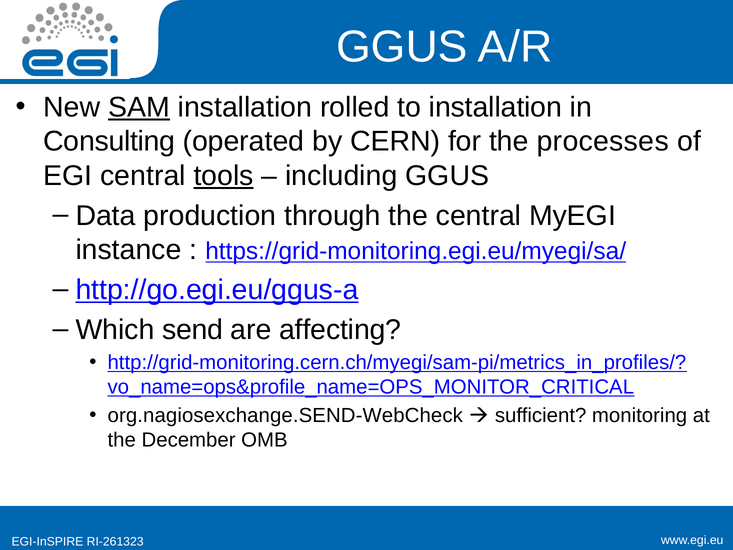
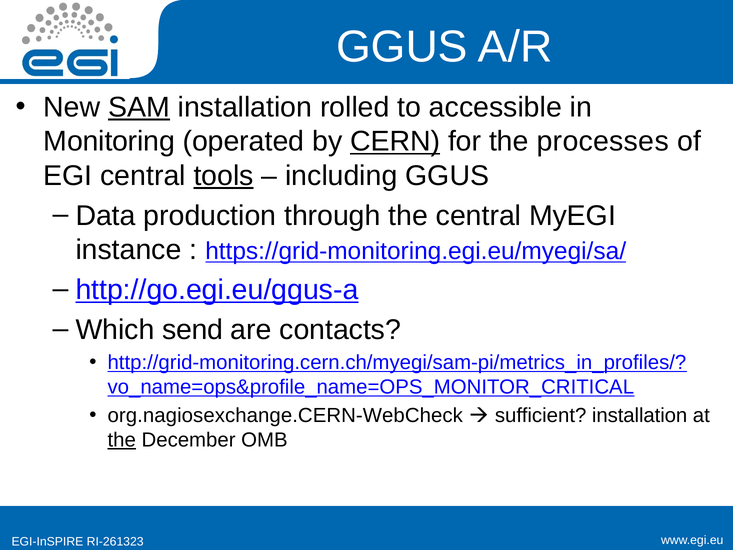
to installation: installation -> accessible
Consulting: Consulting -> Monitoring
CERN underline: none -> present
affecting: affecting -> contacts
org.nagiosexchange.SEND-WebCheck: org.nagiosexchange.SEND-WebCheck -> org.nagiosexchange.CERN-WebCheck
sufficient monitoring: monitoring -> installation
the at (122, 440) underline: none -> present
